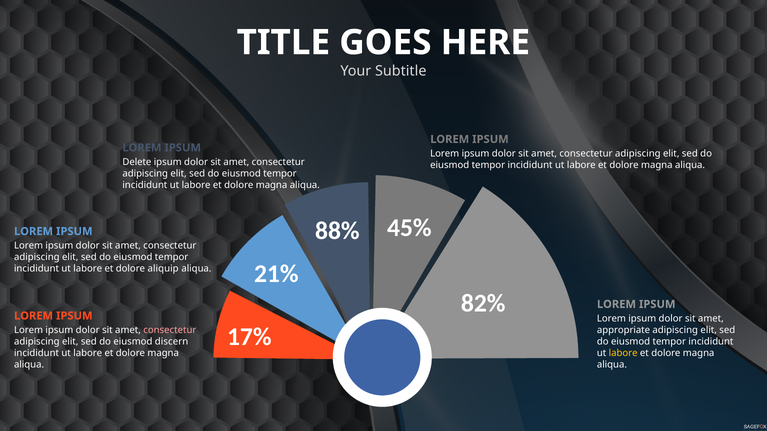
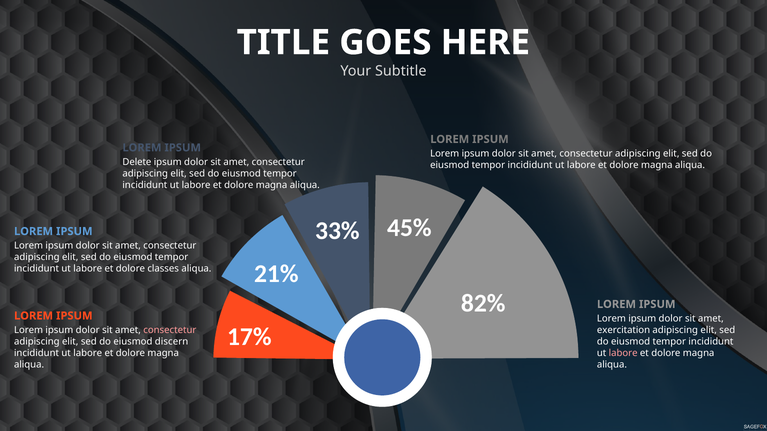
88%: 88% -> 33%
aliquip: aliquip -> classes
appropriate: appropriate -> exercitation
labore at (623, 353) colour: yellow -> pink
